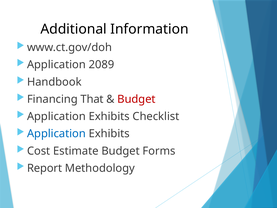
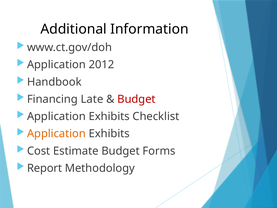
2089: 2089 -> 2012
That: That -> Late
Application at (56, 134) colour: blue -> orange
